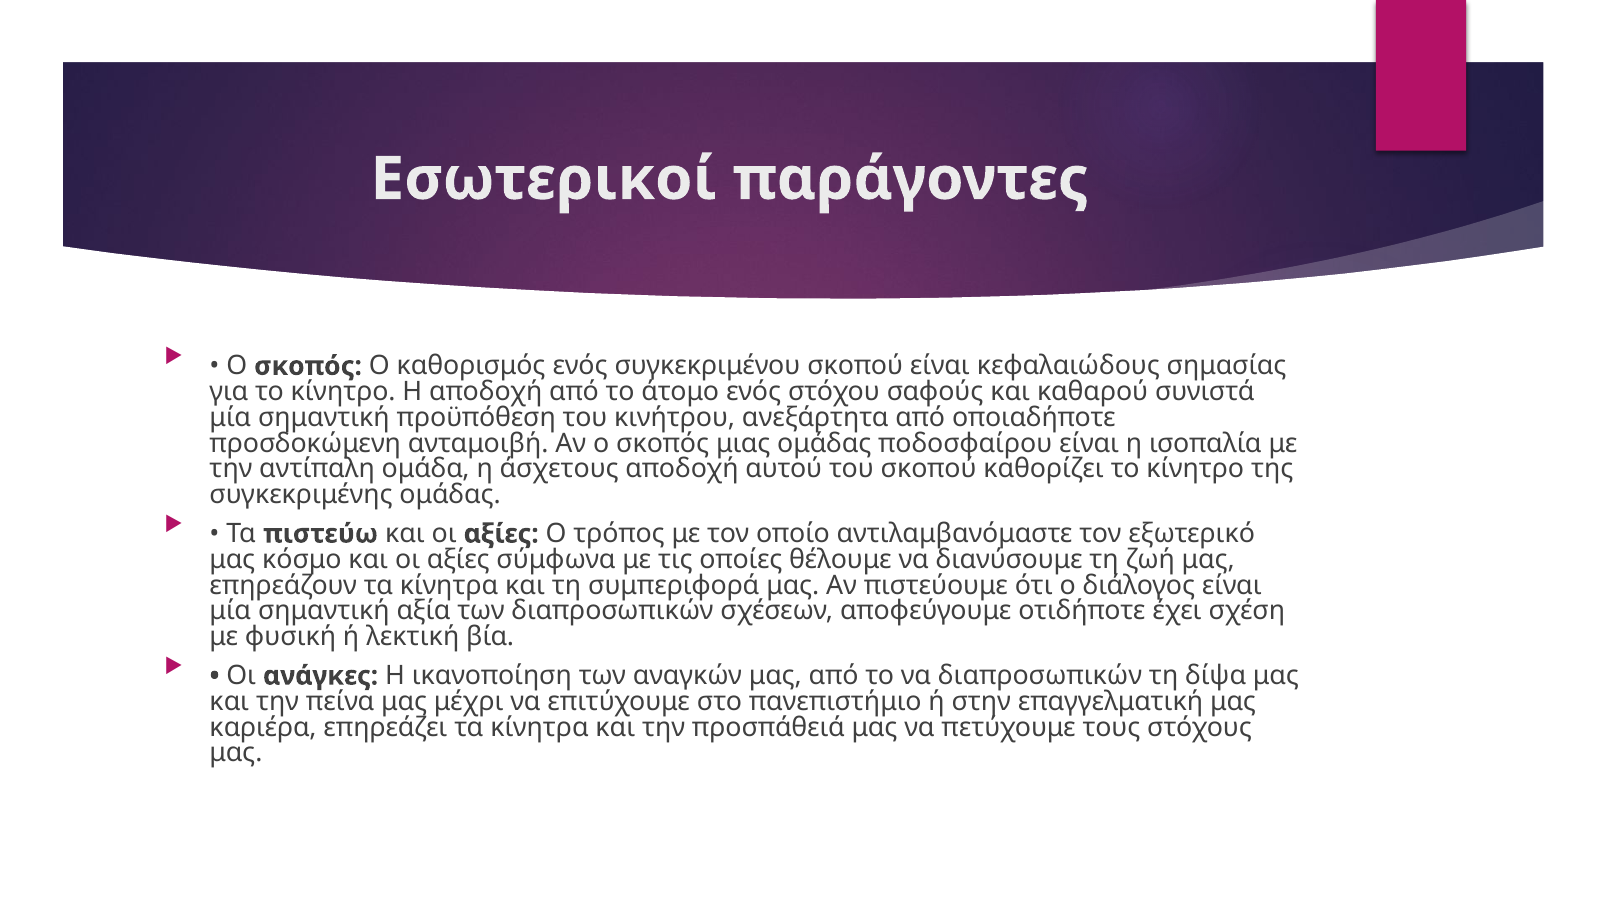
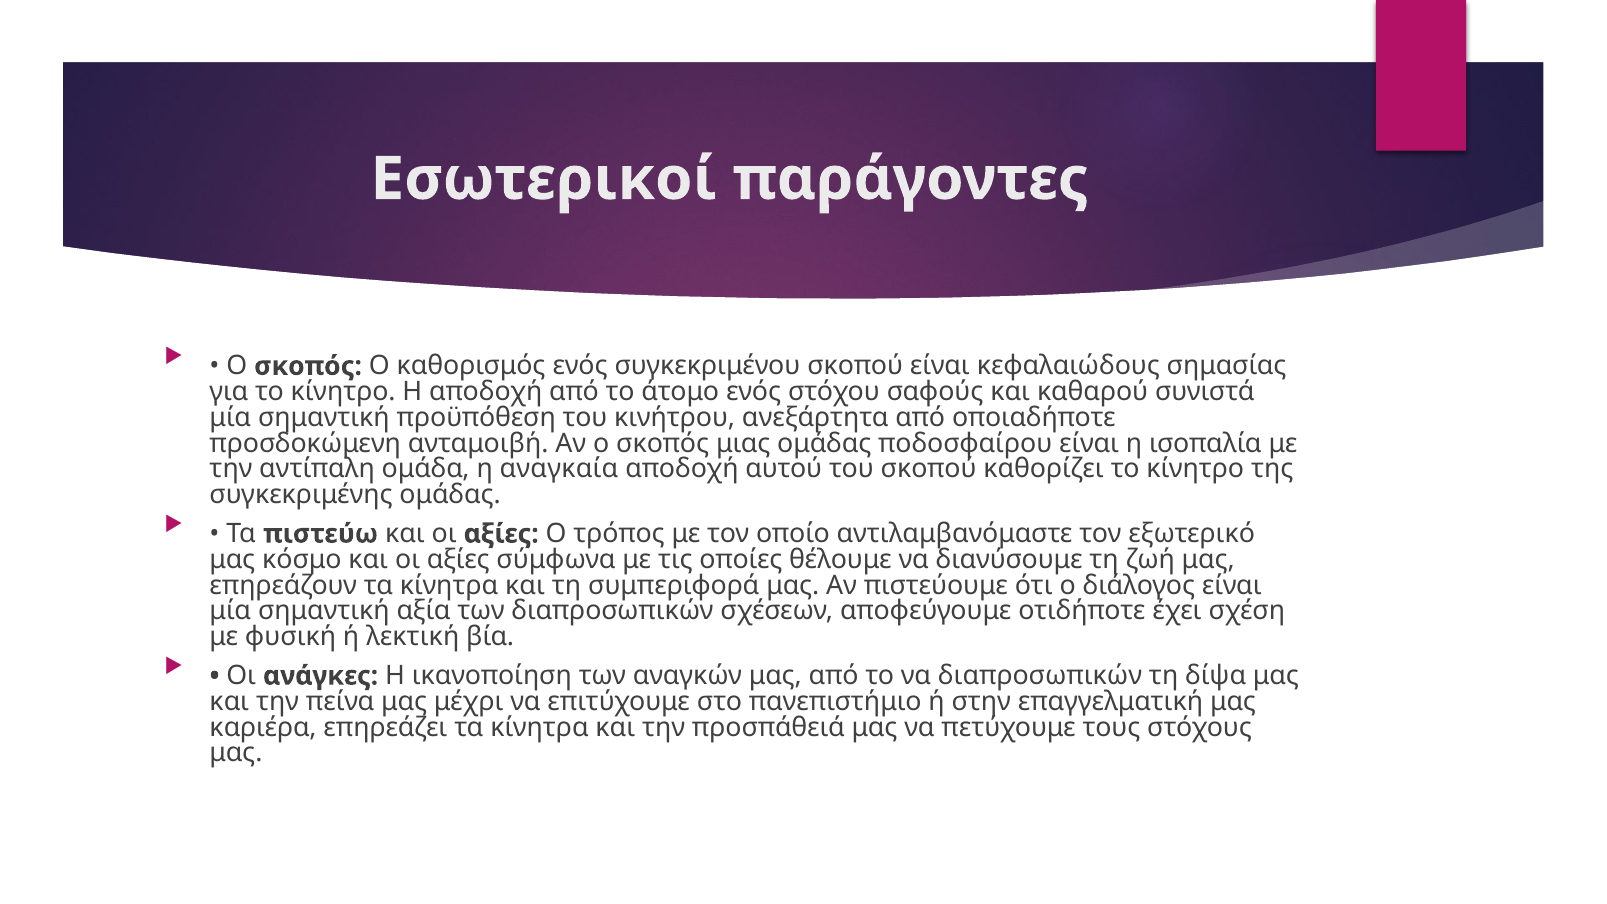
άσχετους: άσχετους -> αναγκαία
